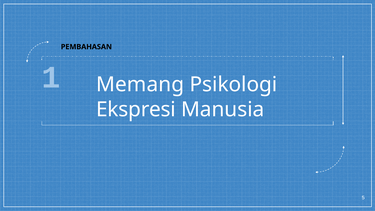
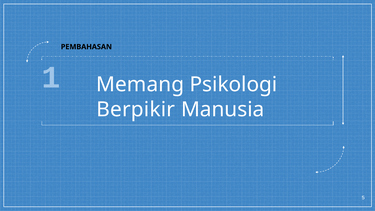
Ekspresi: Ekspresi -> Berpikir
